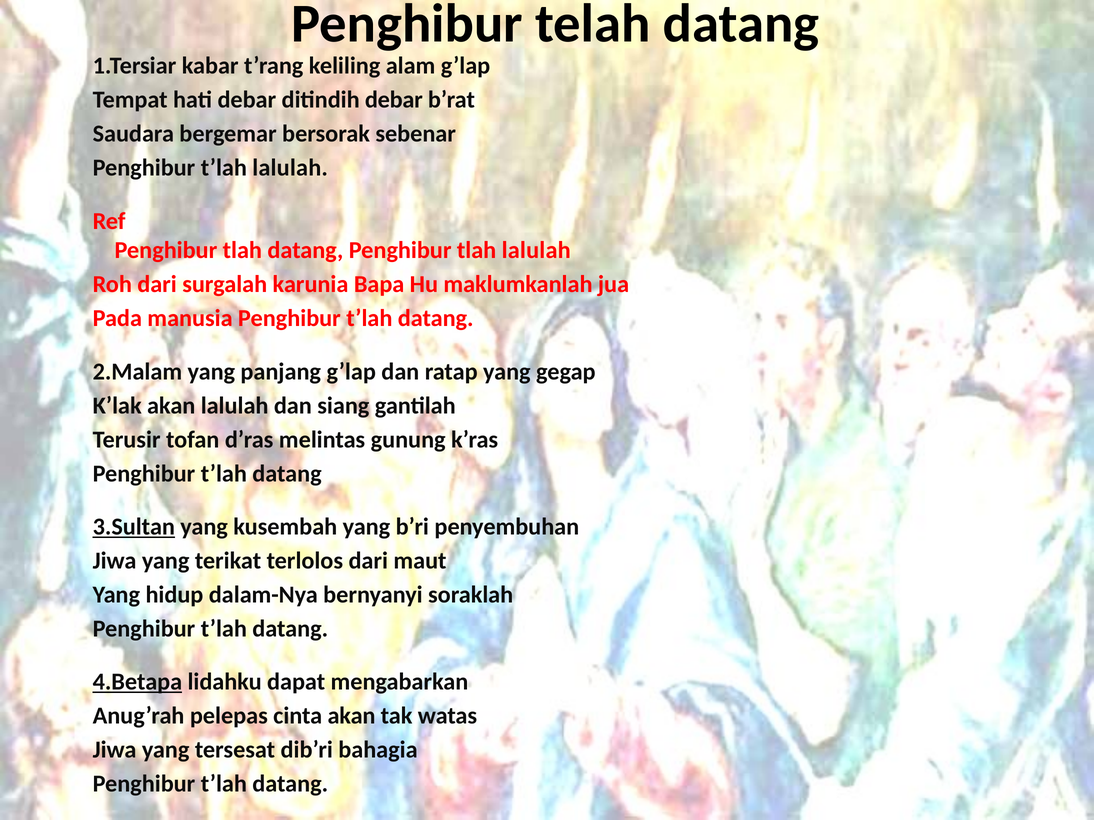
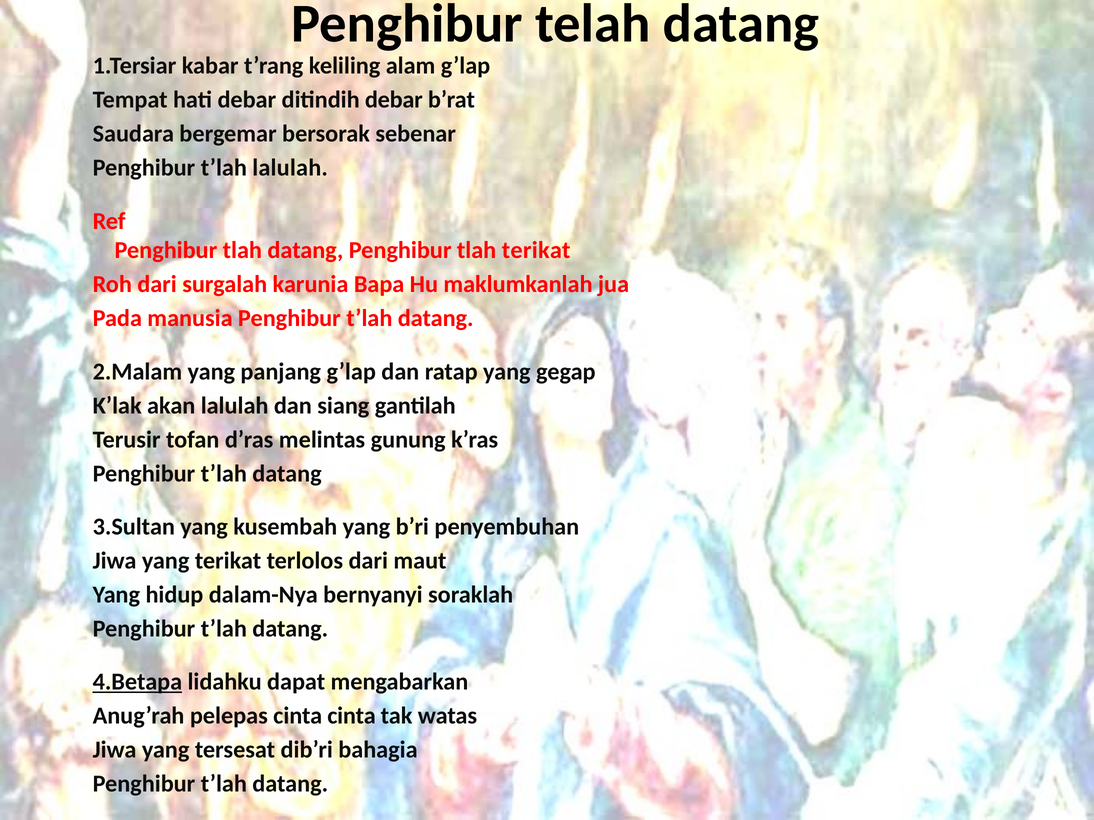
tlah lalulah: lalulah -> terikat
3.Sultan underline: present -> none
cinta akan: akan -> cinta
